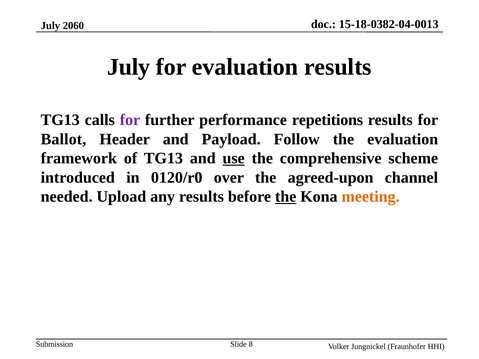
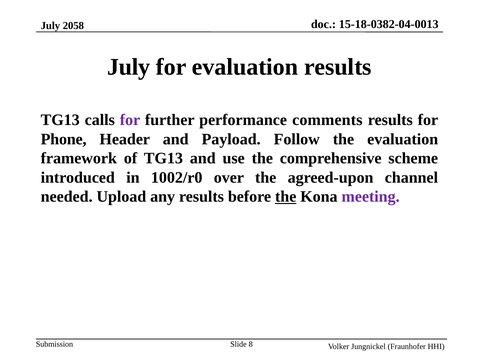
2060: 2060 -> 2058
repetitions: repetitions -> comments
Ballot: Ballot -> Phone
use underline: present -> none
0120/r0: 0120/r0 -> 1002/r0
meeting colour: orange -> purple
